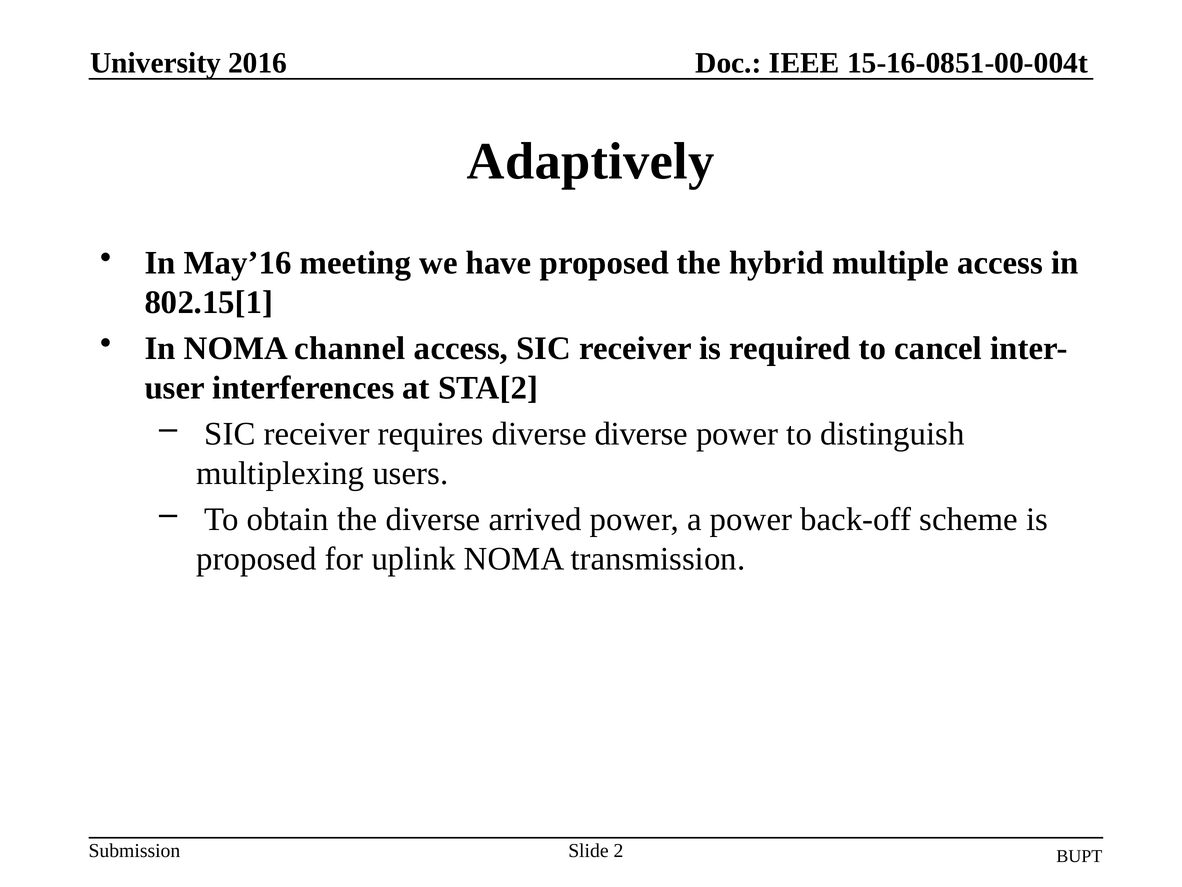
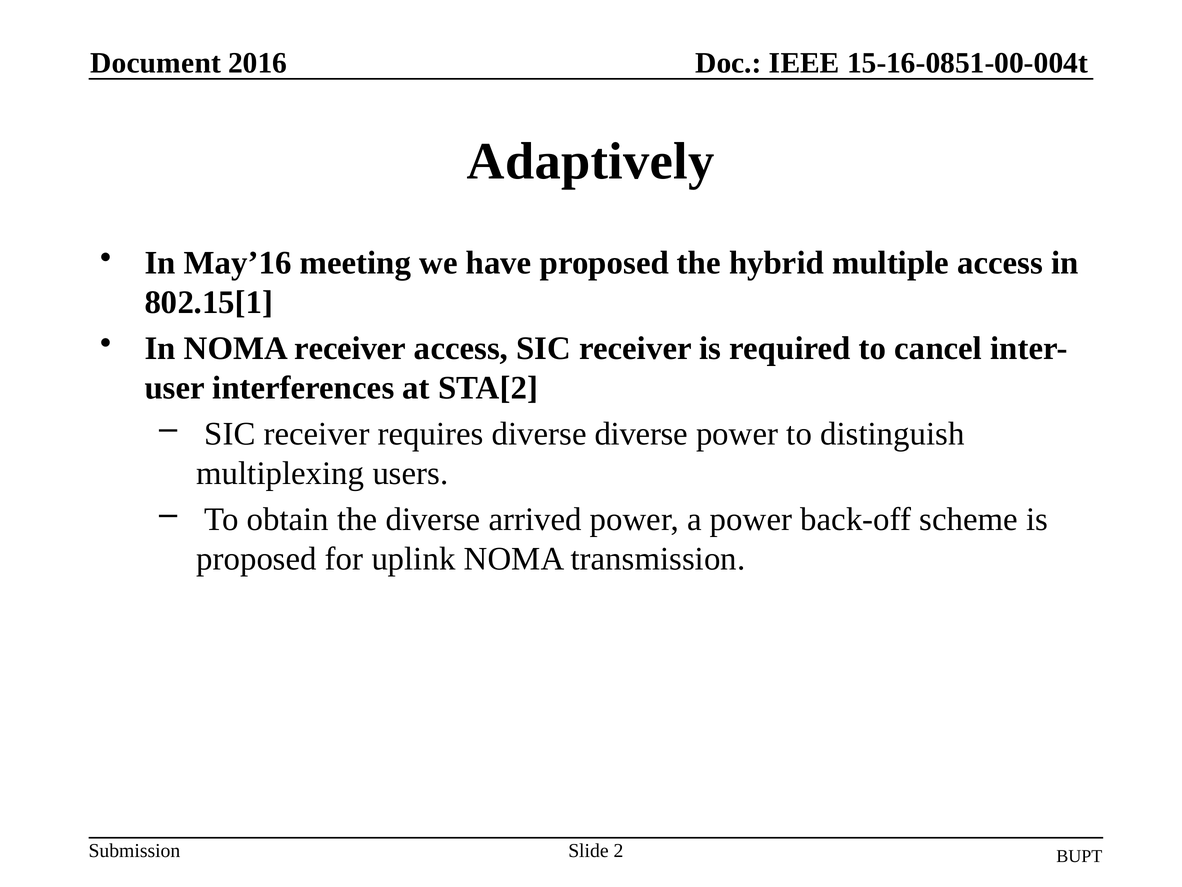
University: University -> Document
NOMA channel: channel -> receiver
